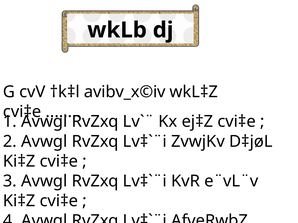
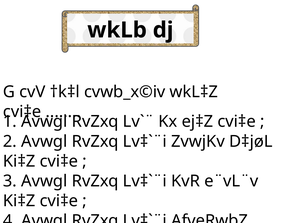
avibv_x©iv: avibv_x©iv -> cvwb_x©iv
